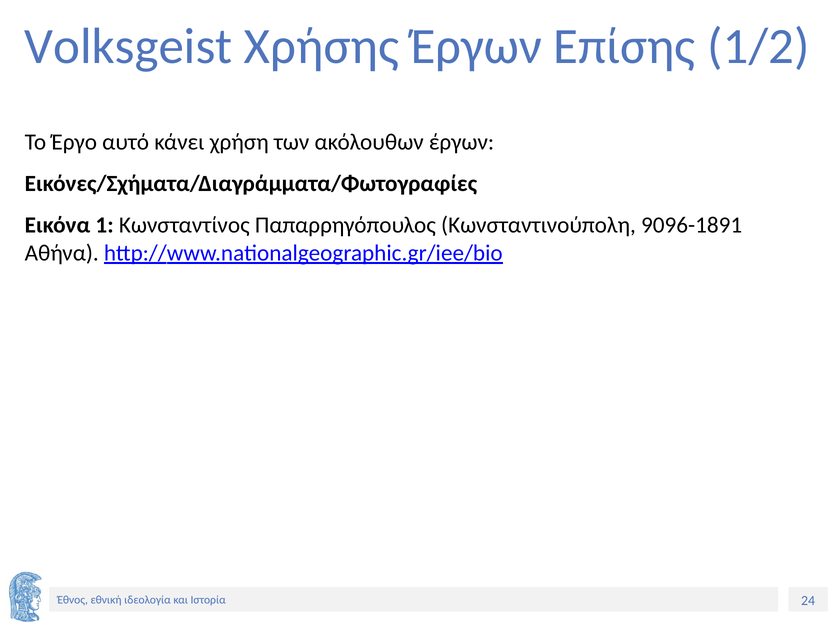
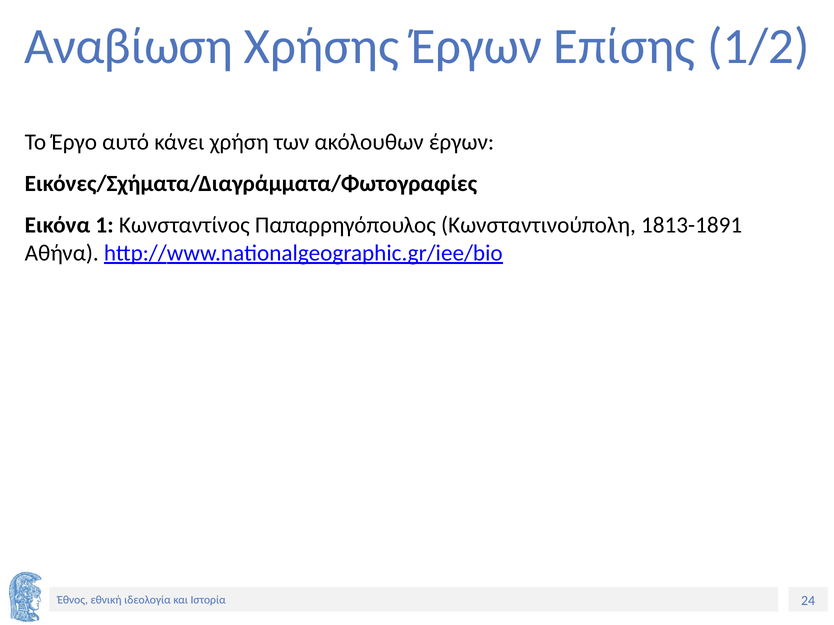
Volksgeist: Volksgeist -> Αναβίωση
9096-1891: 9096-1891 -> 1813-1891
